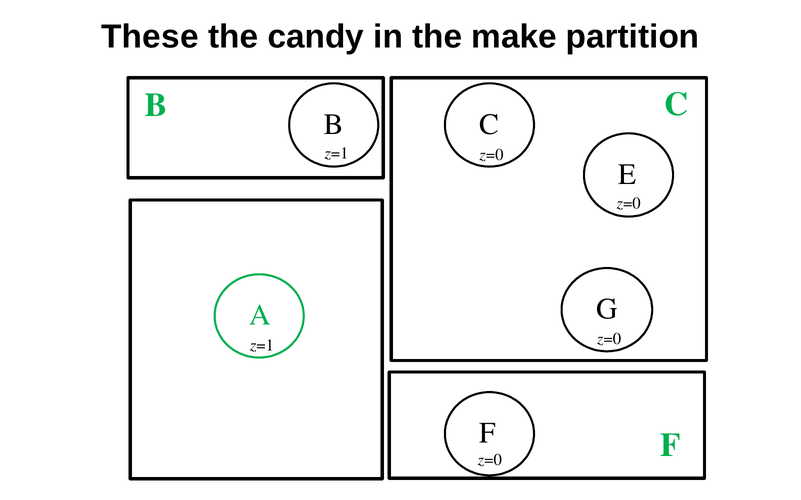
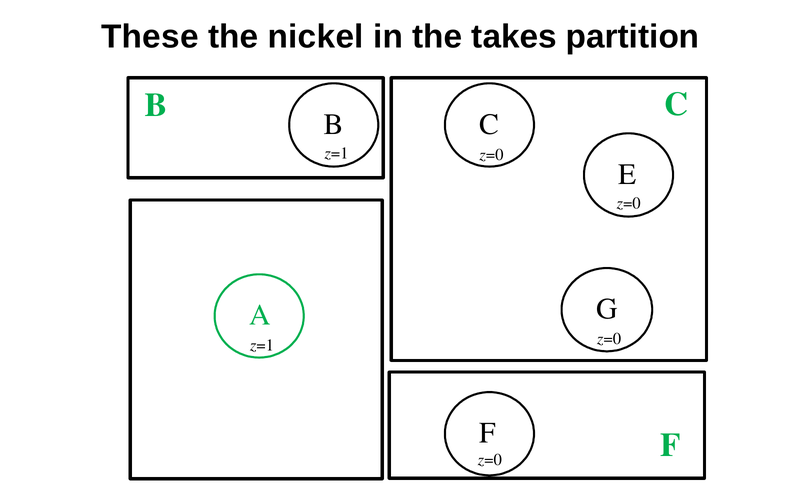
candy: candy -> nickel
make: make -> takes
